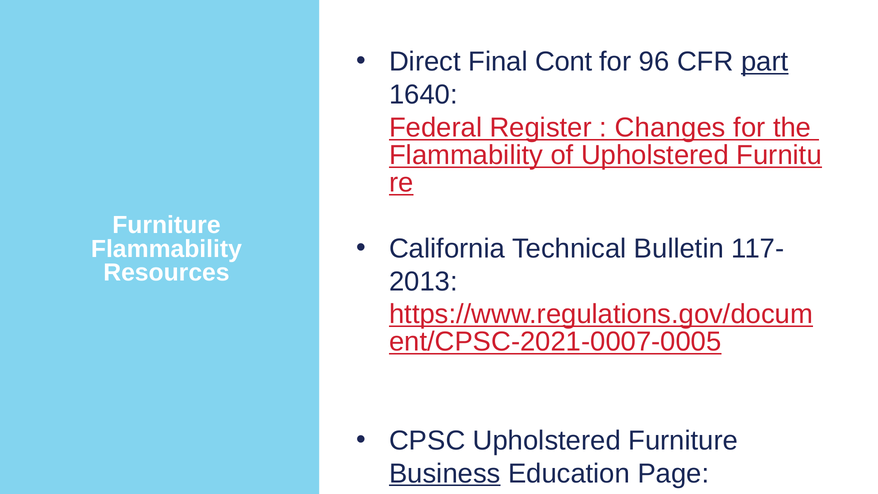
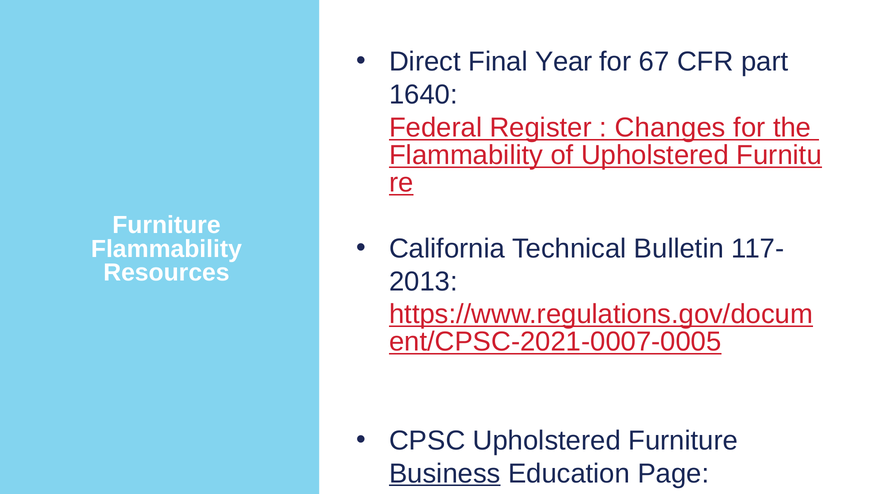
Cont: Cont -> Year
96: 96 -> 67
part underline: present -> none
